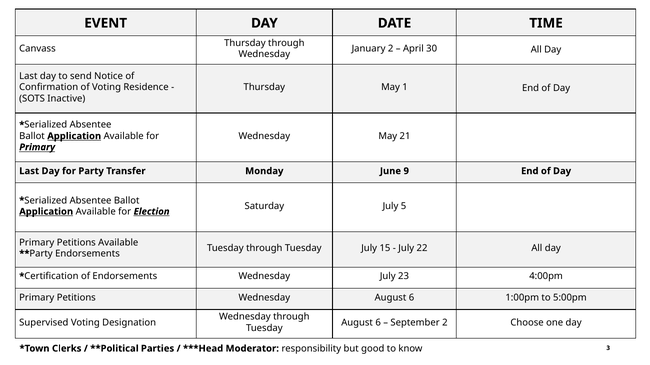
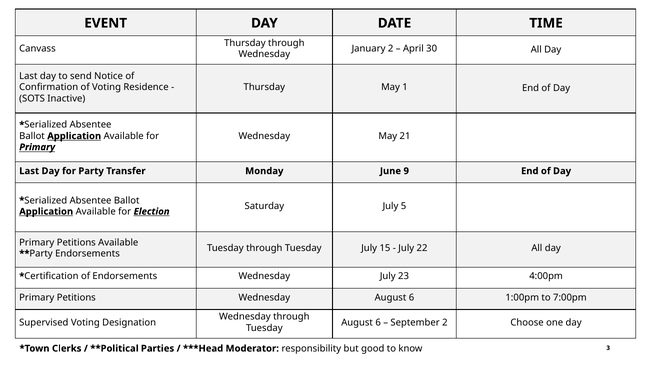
5:00pm: 5:00pm -> 7:00pm
